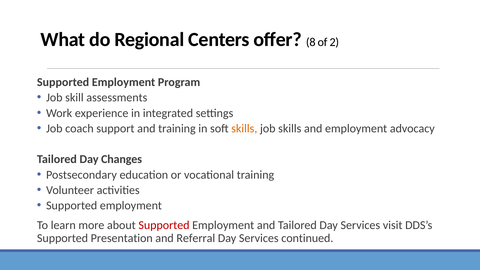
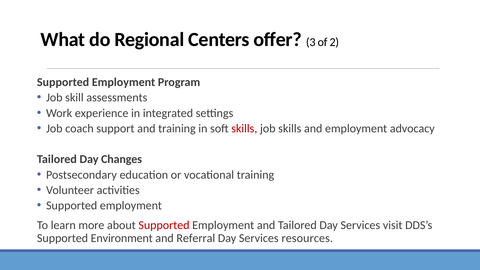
8: 8 -> 3
skills at (244, 129) colour: orange -> red
Presentation: Presentation -> Environment
continued: continued -> resources
